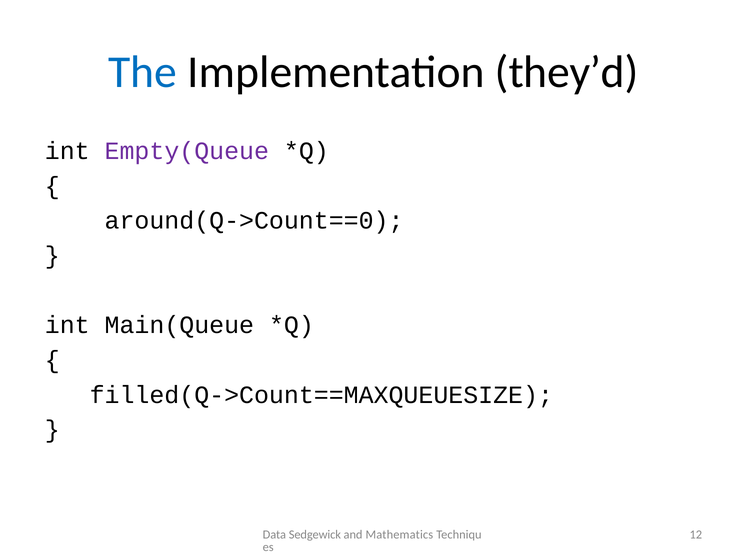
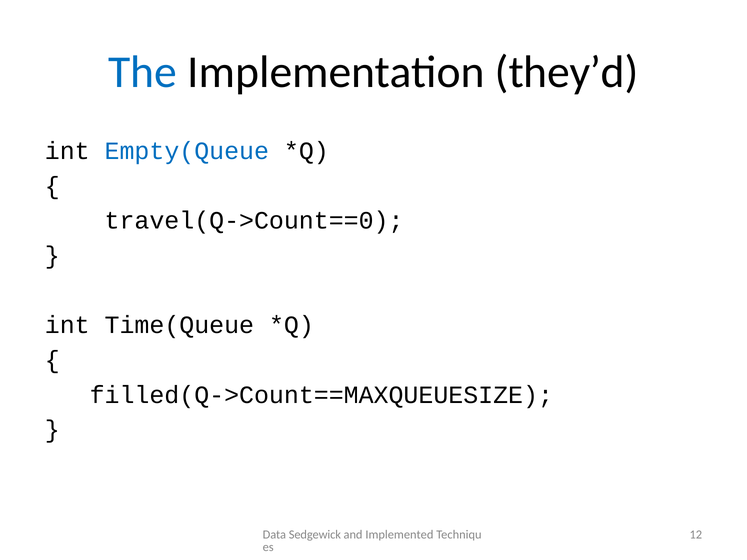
Empty(Queue colour: purple -> blue
around(Q->Count==0: around(Q->Count==0 -> travel(Q->Count==0
Main(Queue: Main(Queue -> Time(Queue
Mathematics: Mathematics -> Implemented
